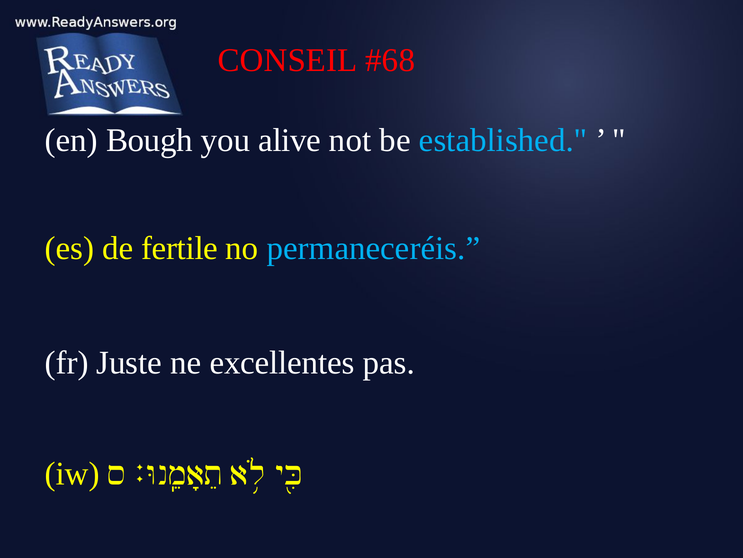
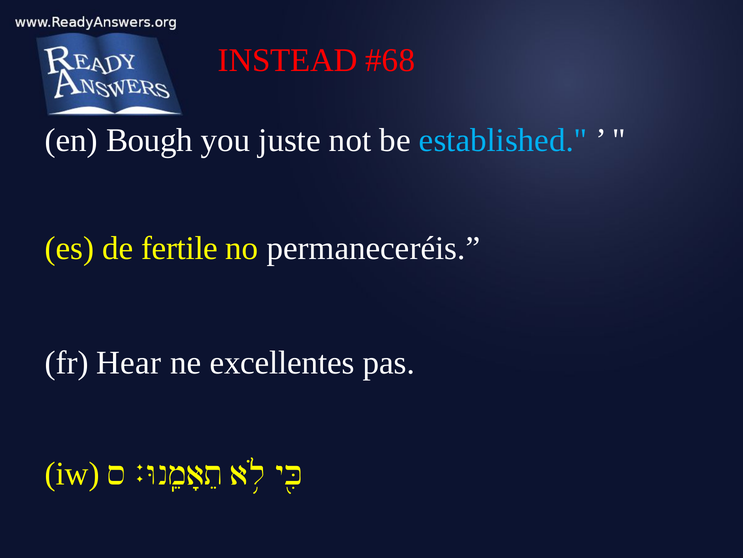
CONSEIL: CONSEIL -> INSTEAD
alive: alive -> juste
permaneceréis colour: light blue -> white
Juste: Juste -> Hear
